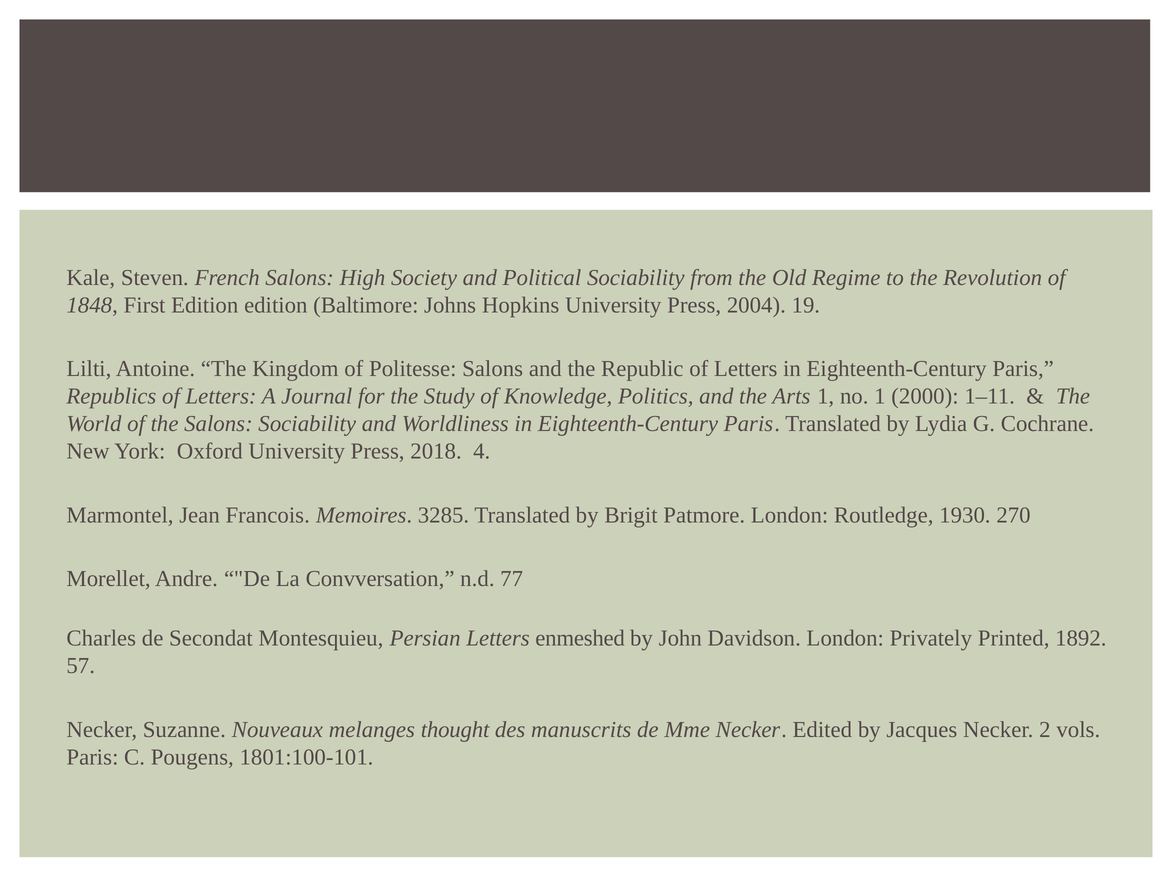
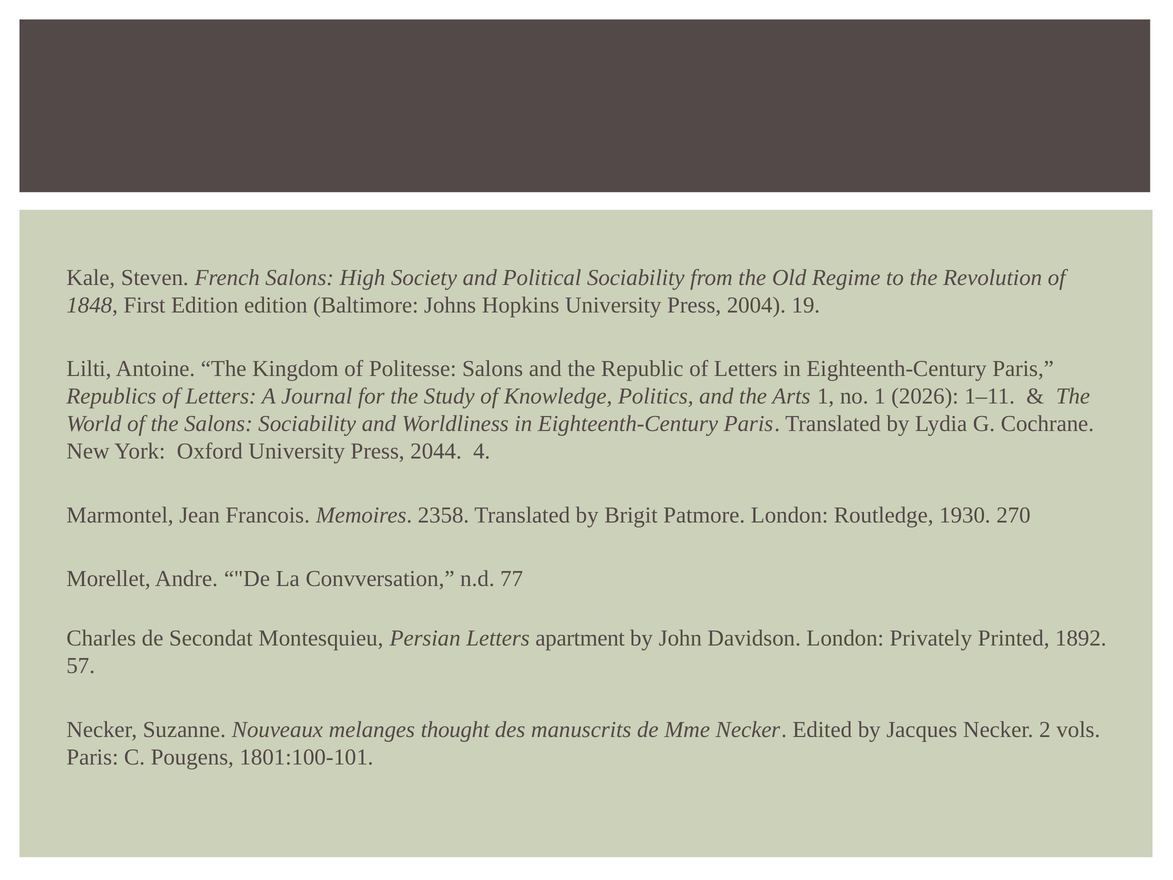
2000: 2000 -> 2026
2018: 2018 -> 2044
3285: 3285 -> 2358
enmeshed: enmeshed -> apartment
